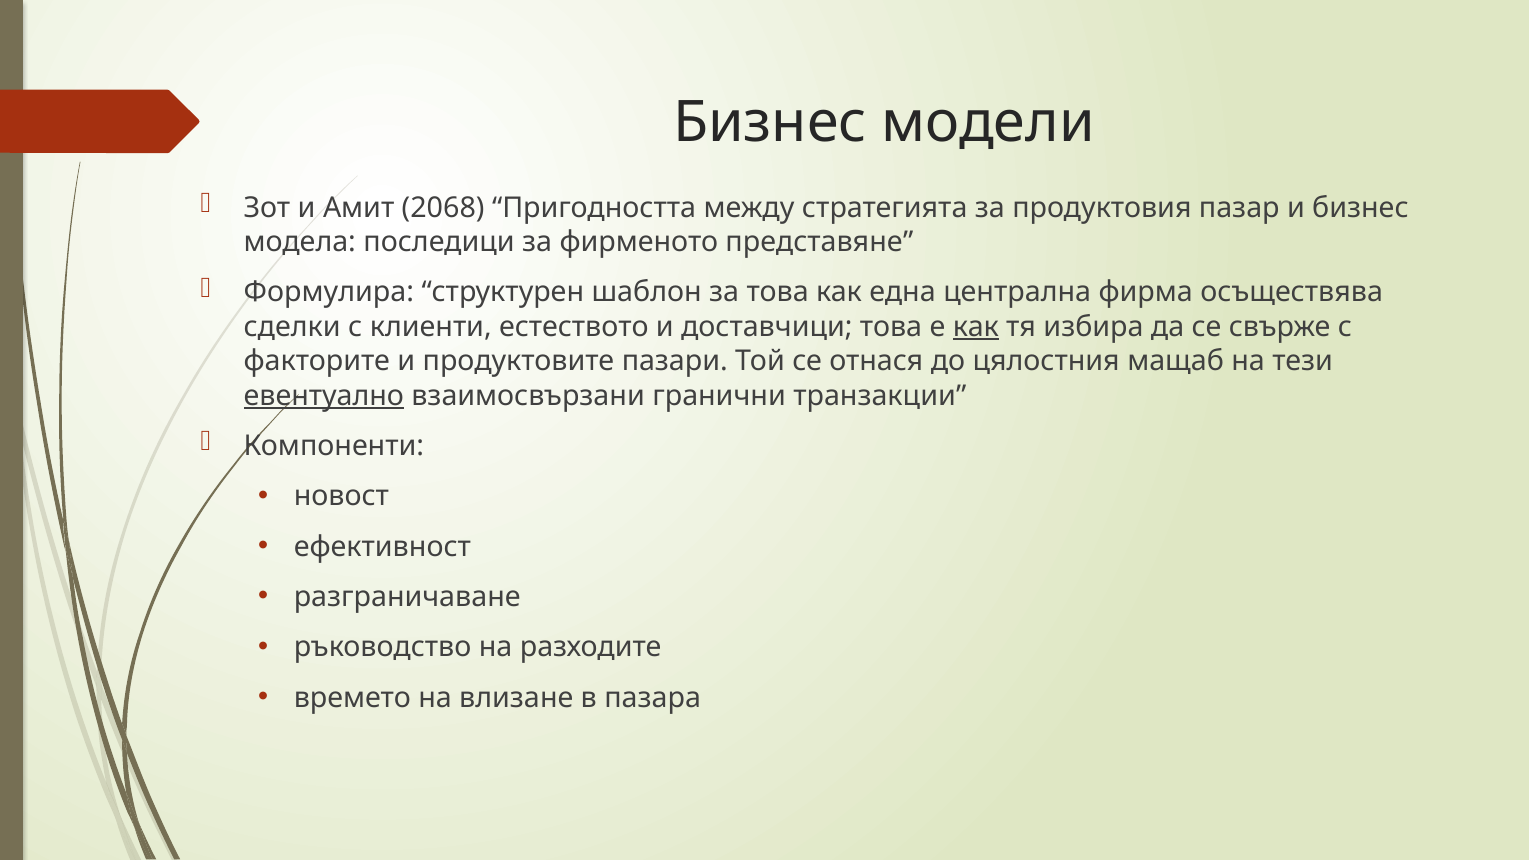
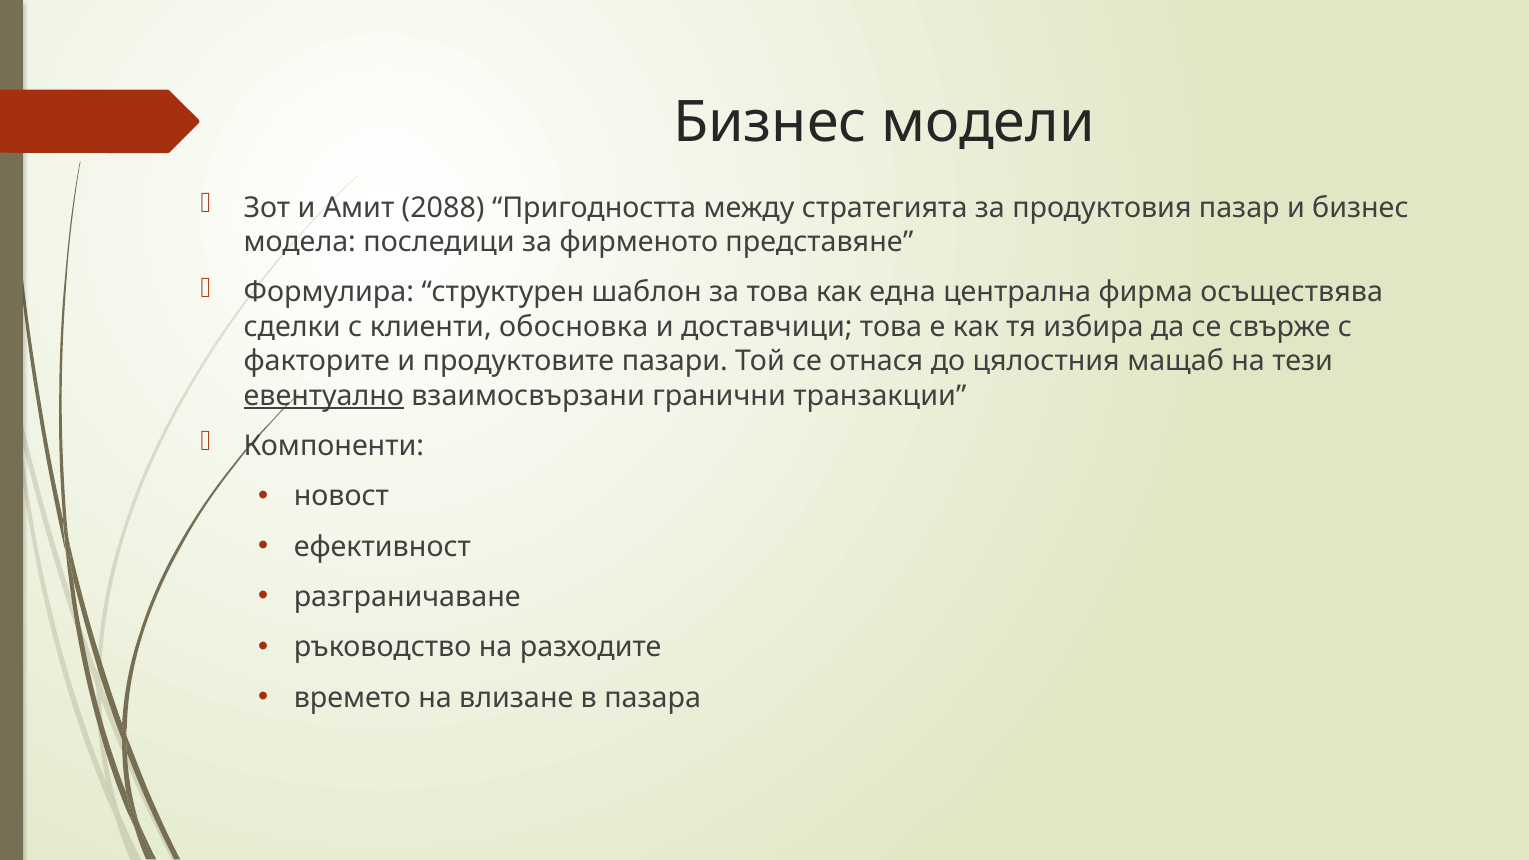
2068: 2068 -> 2088
естеството: естеството -> обосновка
как at (976, 327) underline: present -> none
